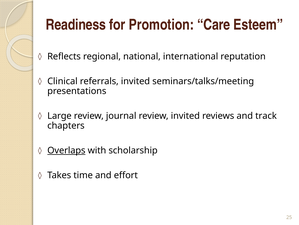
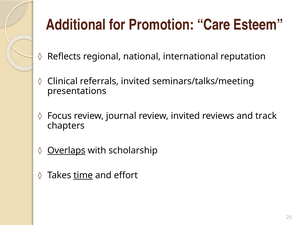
Readiness: Readiness -> Additional
Large: Large -> Focus
time underline: none -> present
